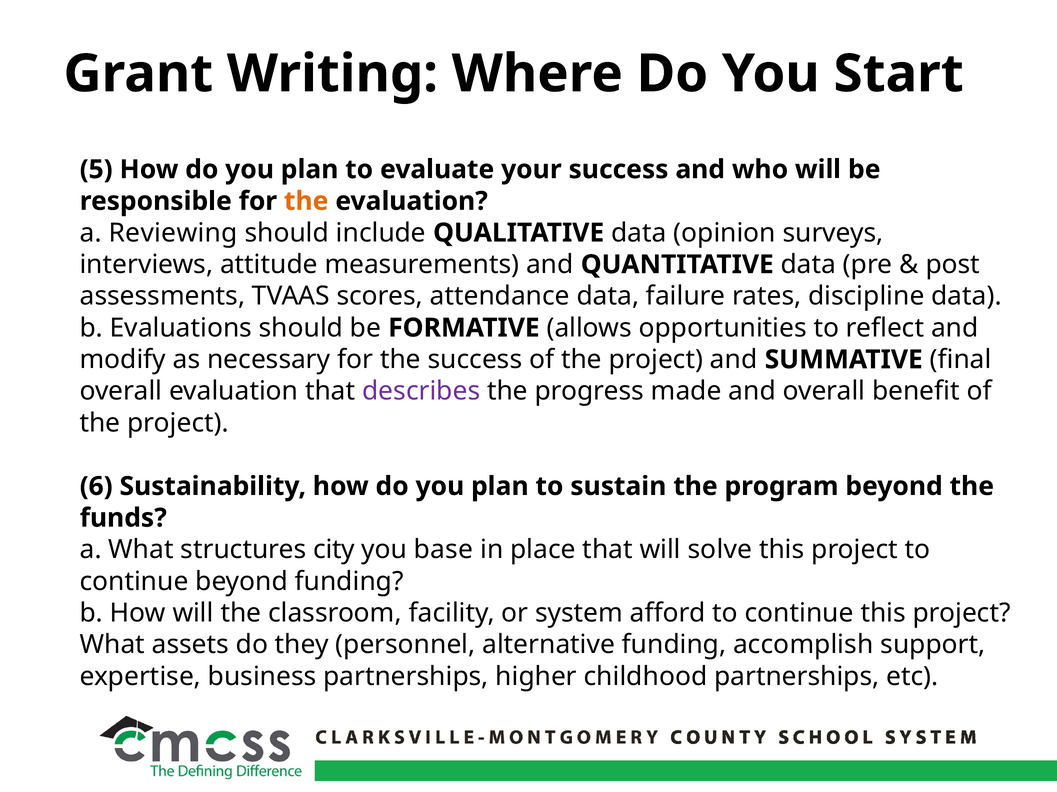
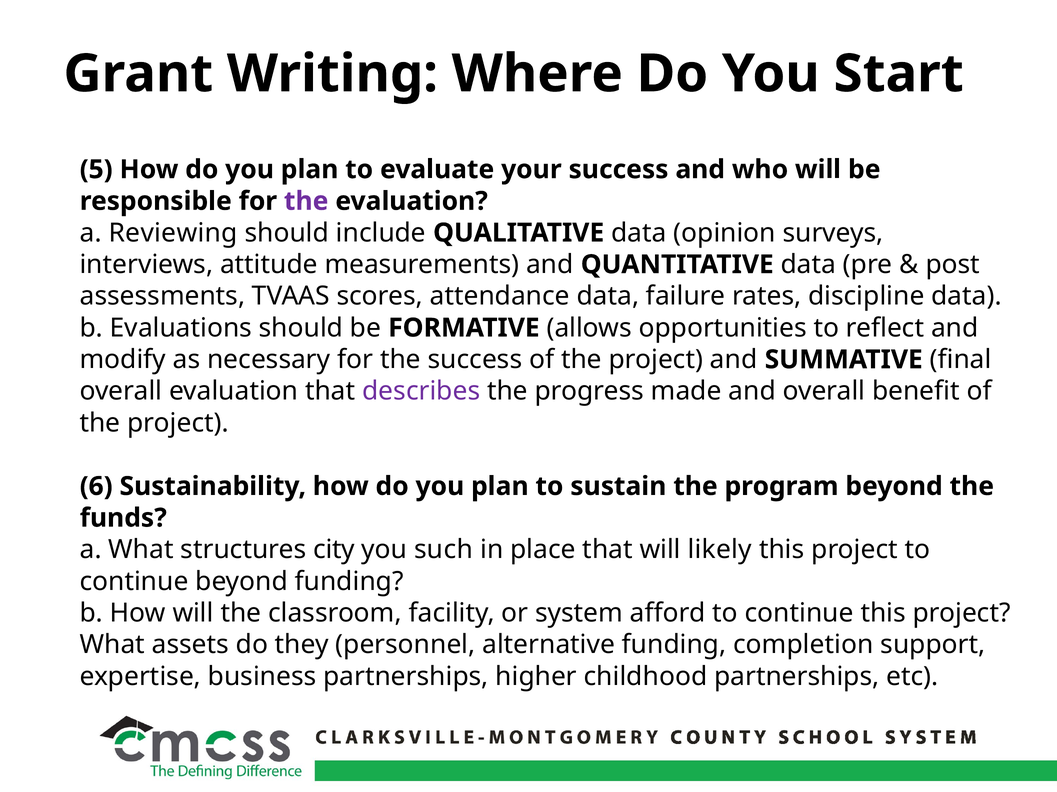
the at (306, 201) colour: orange -> purple
base: base -> such
solve: solve -> likely
accomplish: accomplish -> completion
